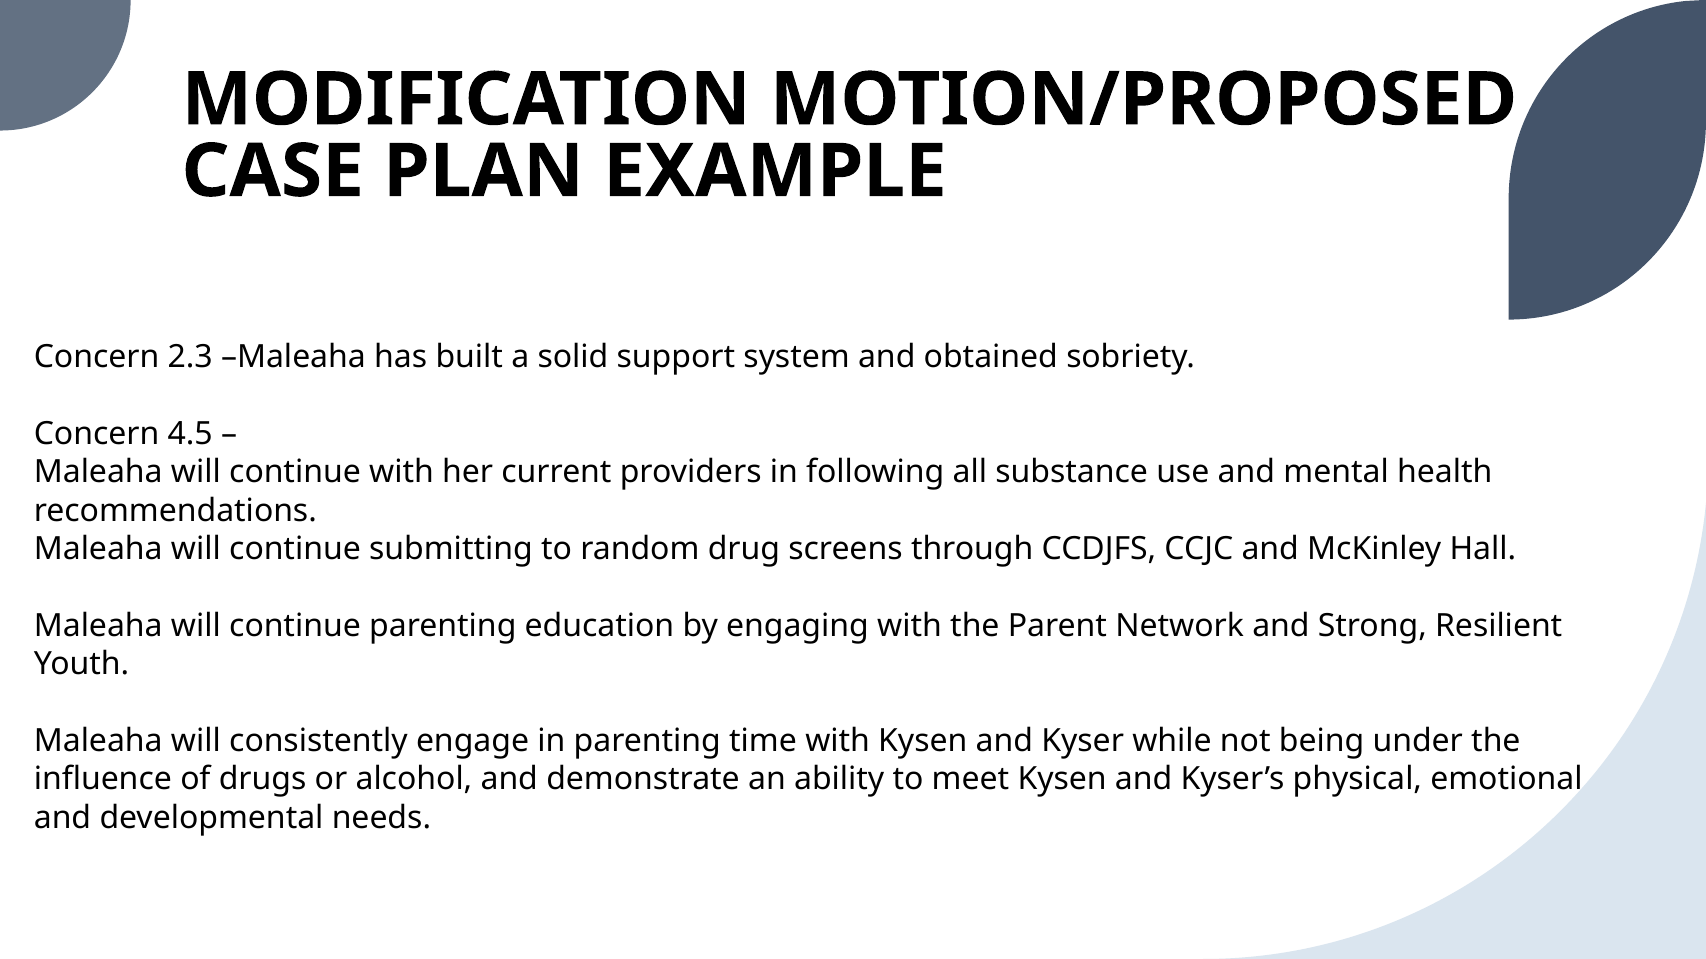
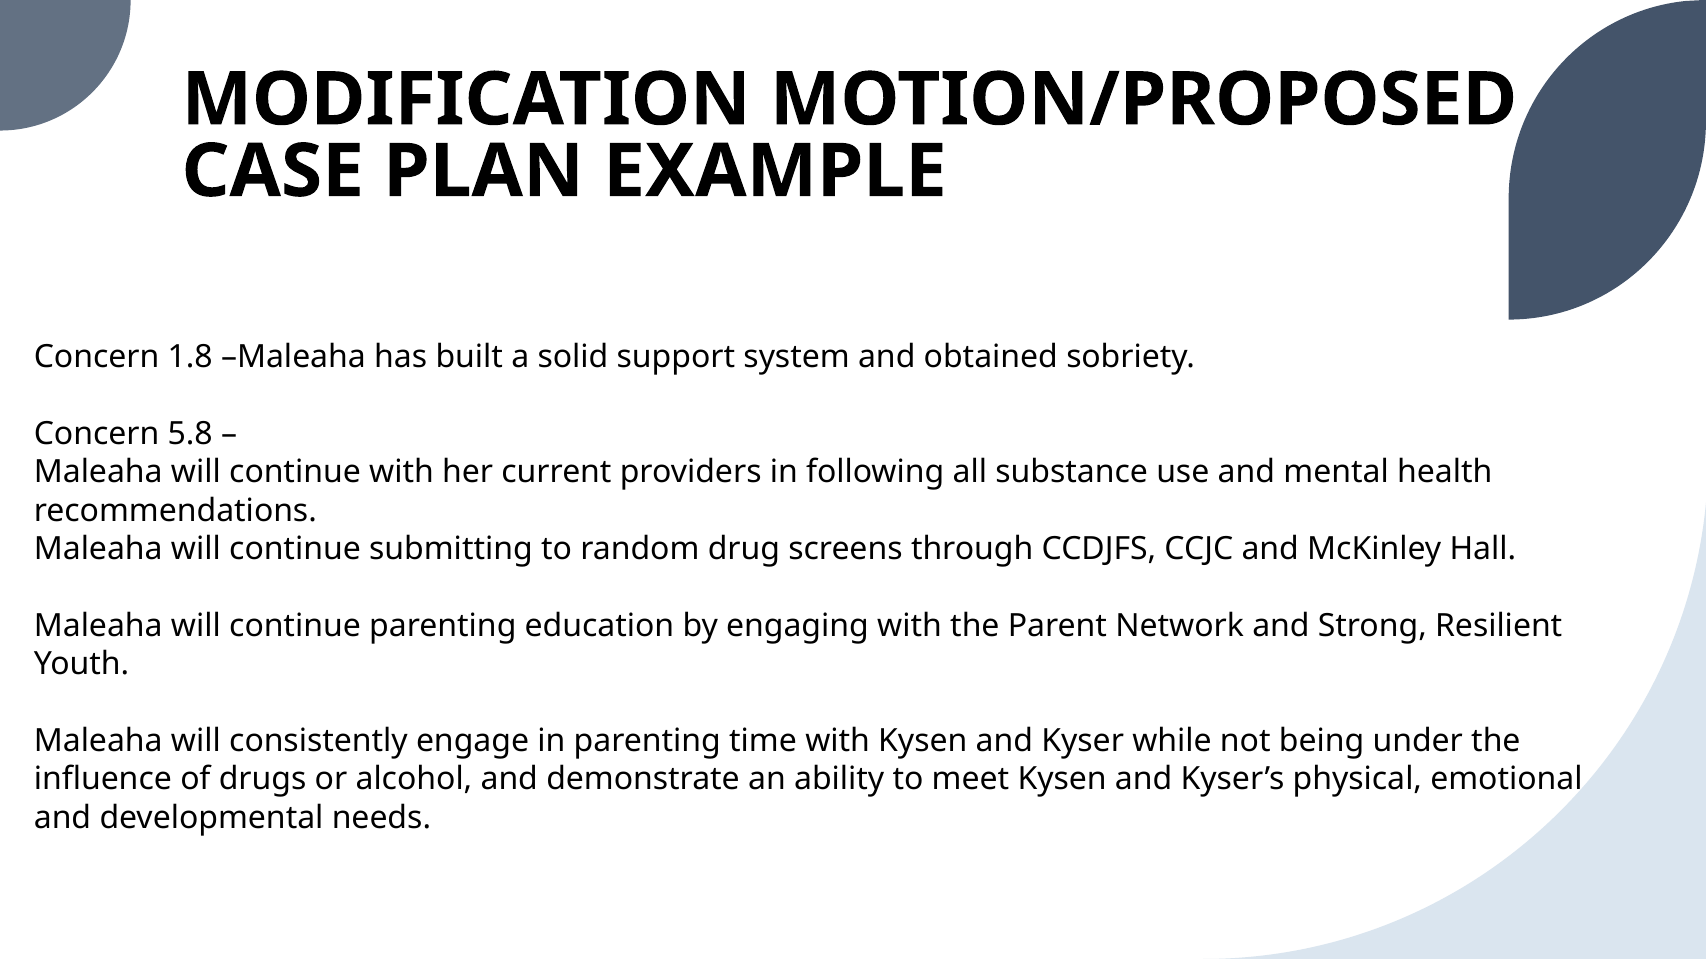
2.3: 2.3 -> 1.8
4.5: 4.5 -> 5.8
